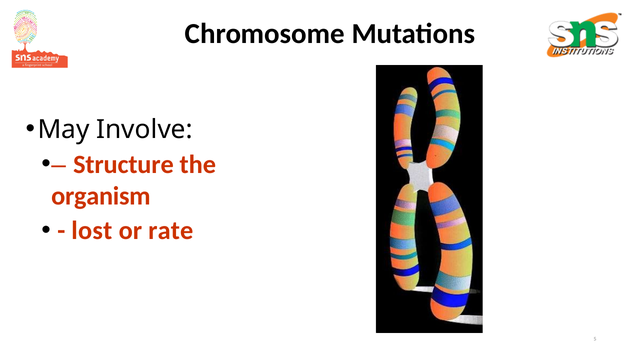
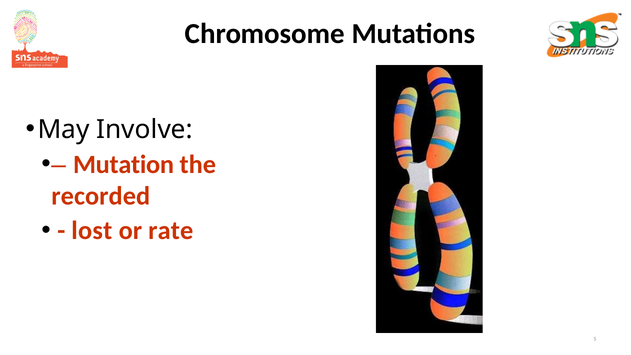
Structure: Structure -> Mutation
organism: organism -> recorded
